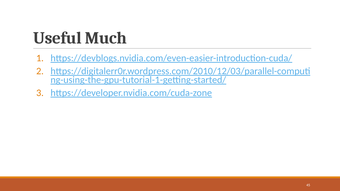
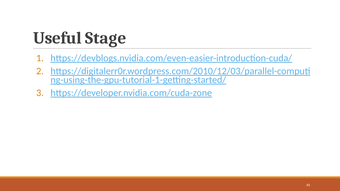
Much: Much -> Stage
